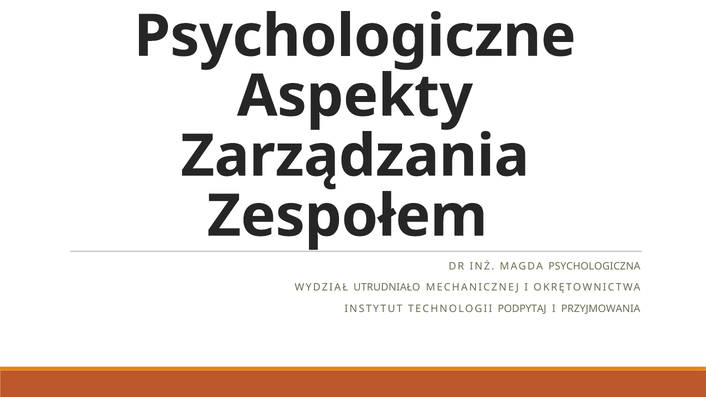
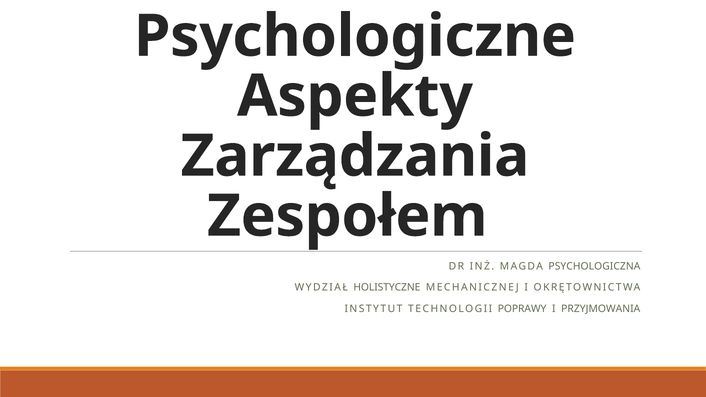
UTRUDNIAŁO: UTRUDNIAŁO -> HOLISTYCZNE
PODPYTAJ: PODPYTAJ -> POPRAWY
